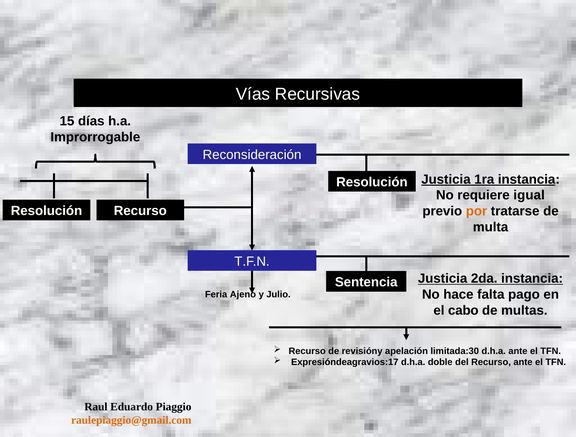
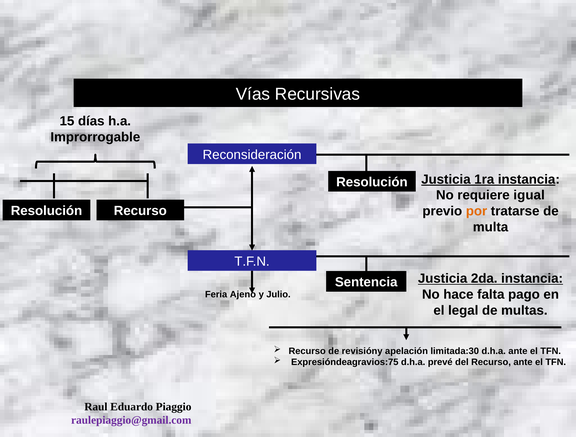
cabo: cabo -> legal
Expresióndeagravios:17: Expresióndeagravios:17 -> Expresióndeagravios:75
doble: doble -> prevé
raulepiaggio@gmail.com colour: orange -> purple
